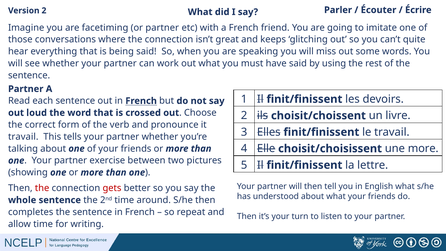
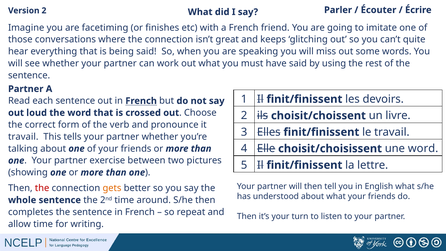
or partner: partner -> finishes
une more: more -> word
gets colour: red -> orange
